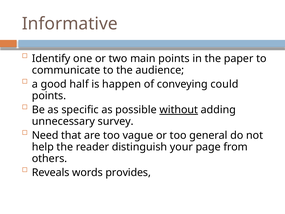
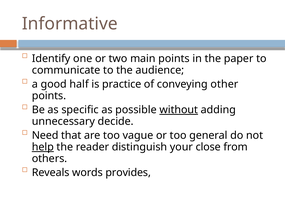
happen: happen -> practice
could: could -> other
survey: survey -> decide
help underline: none -> present
page: page -> close
